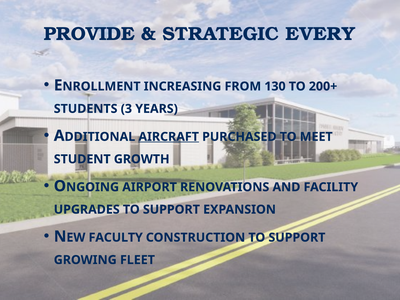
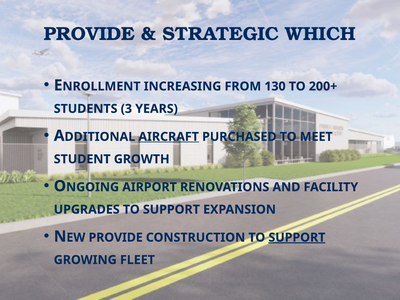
EVERY: EVERY -> WHICH
FACULTY at (116, 237): FACULTY -> PROVIDE
SUPPORT at (297, 237) underline: none -> present
